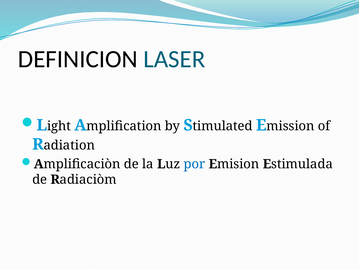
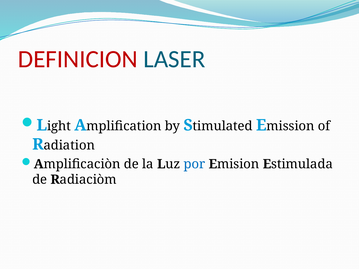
DEFINICION colour: black -> red
